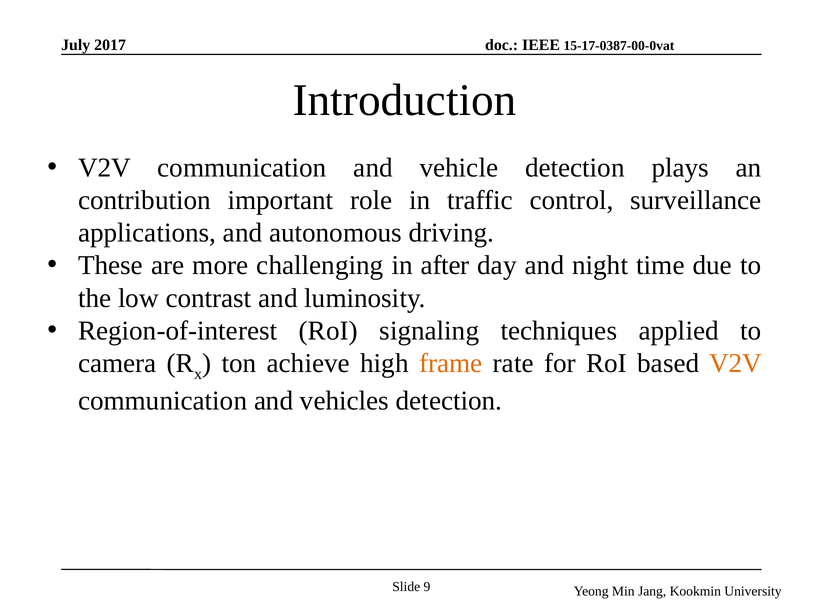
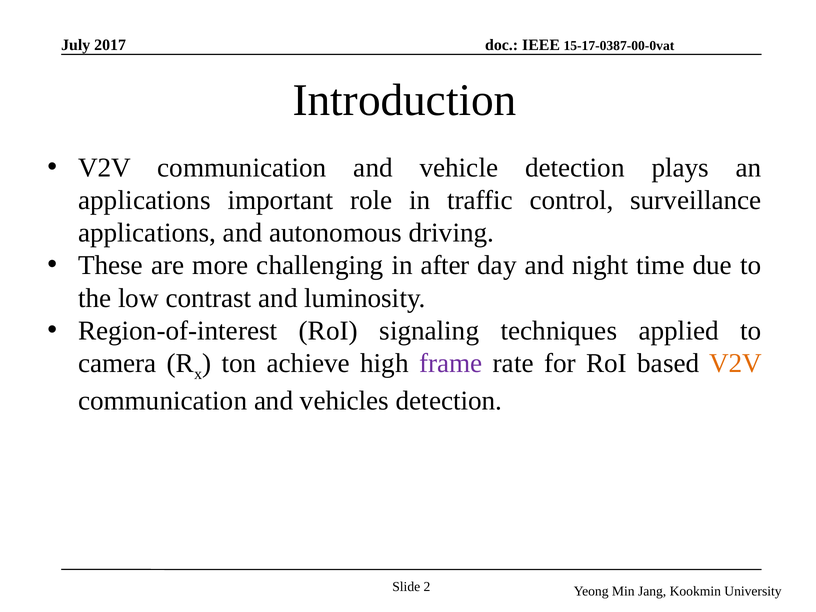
contribution at (144, 200): contribution -> applications
frame colour: orange -> purple
9: 9 -> 2
